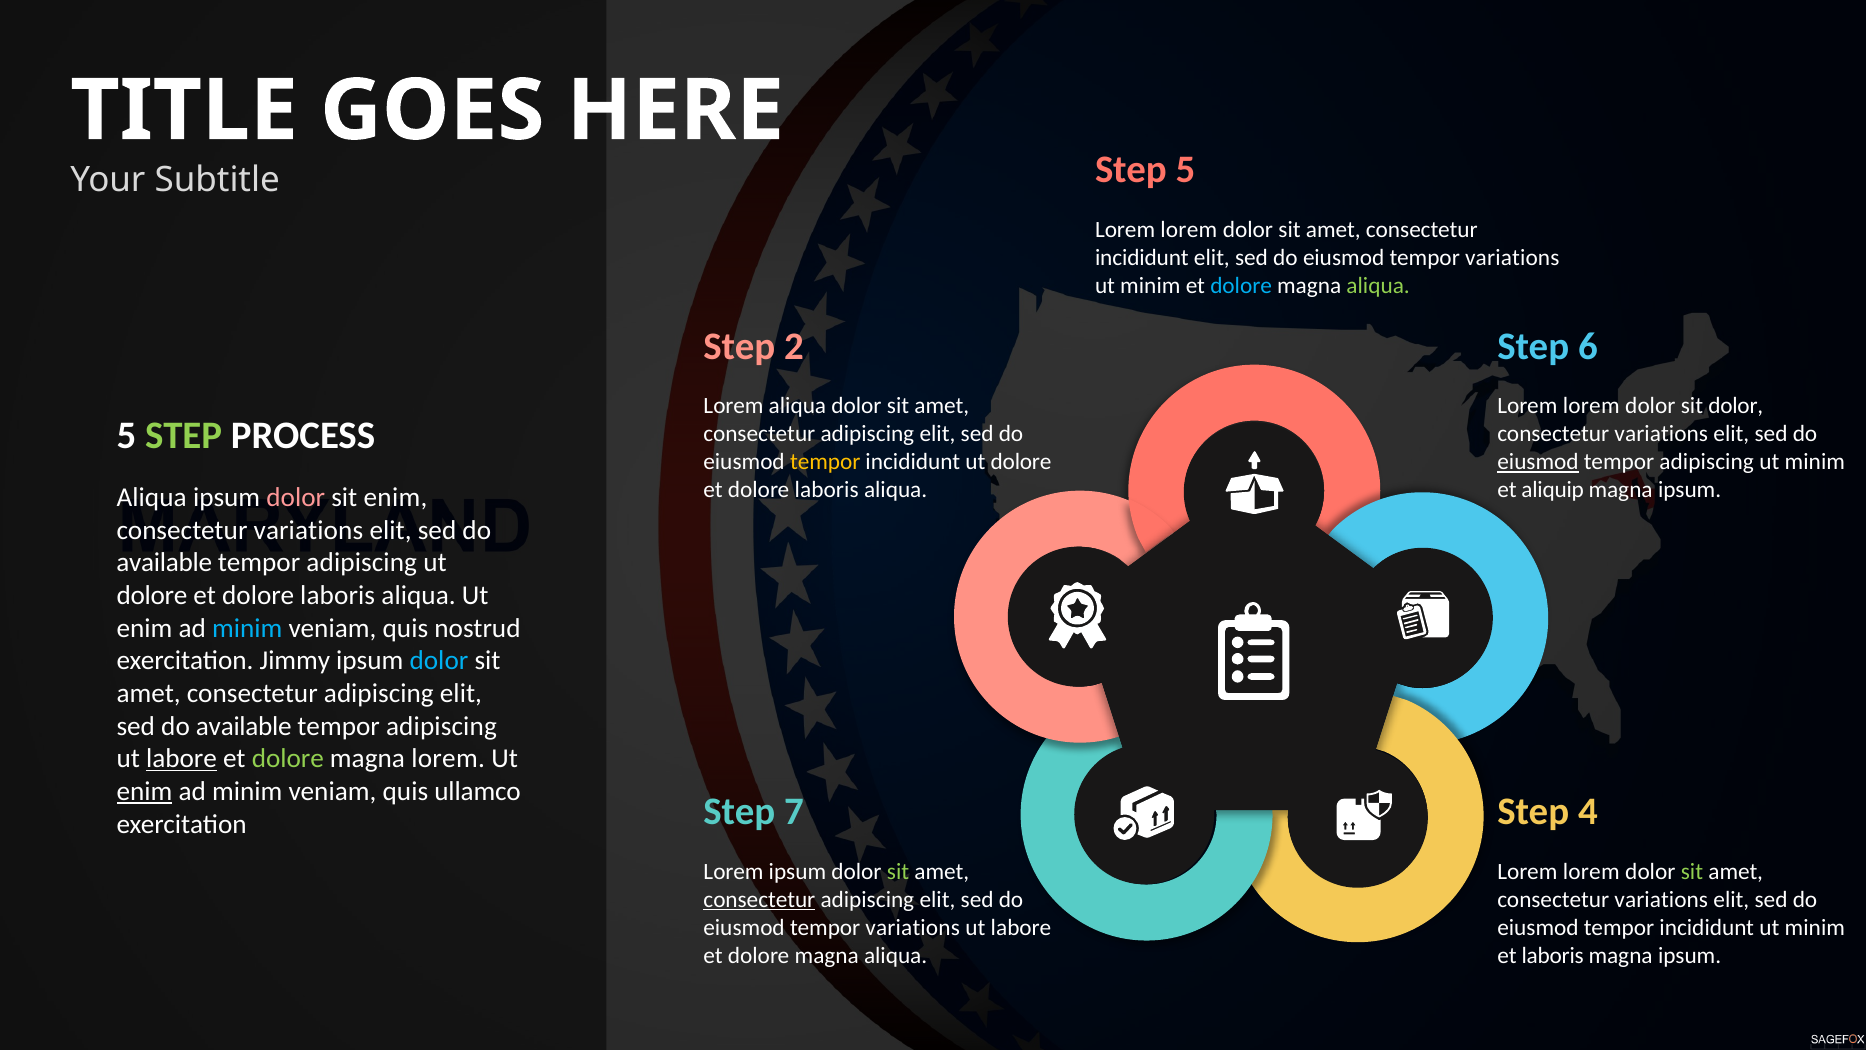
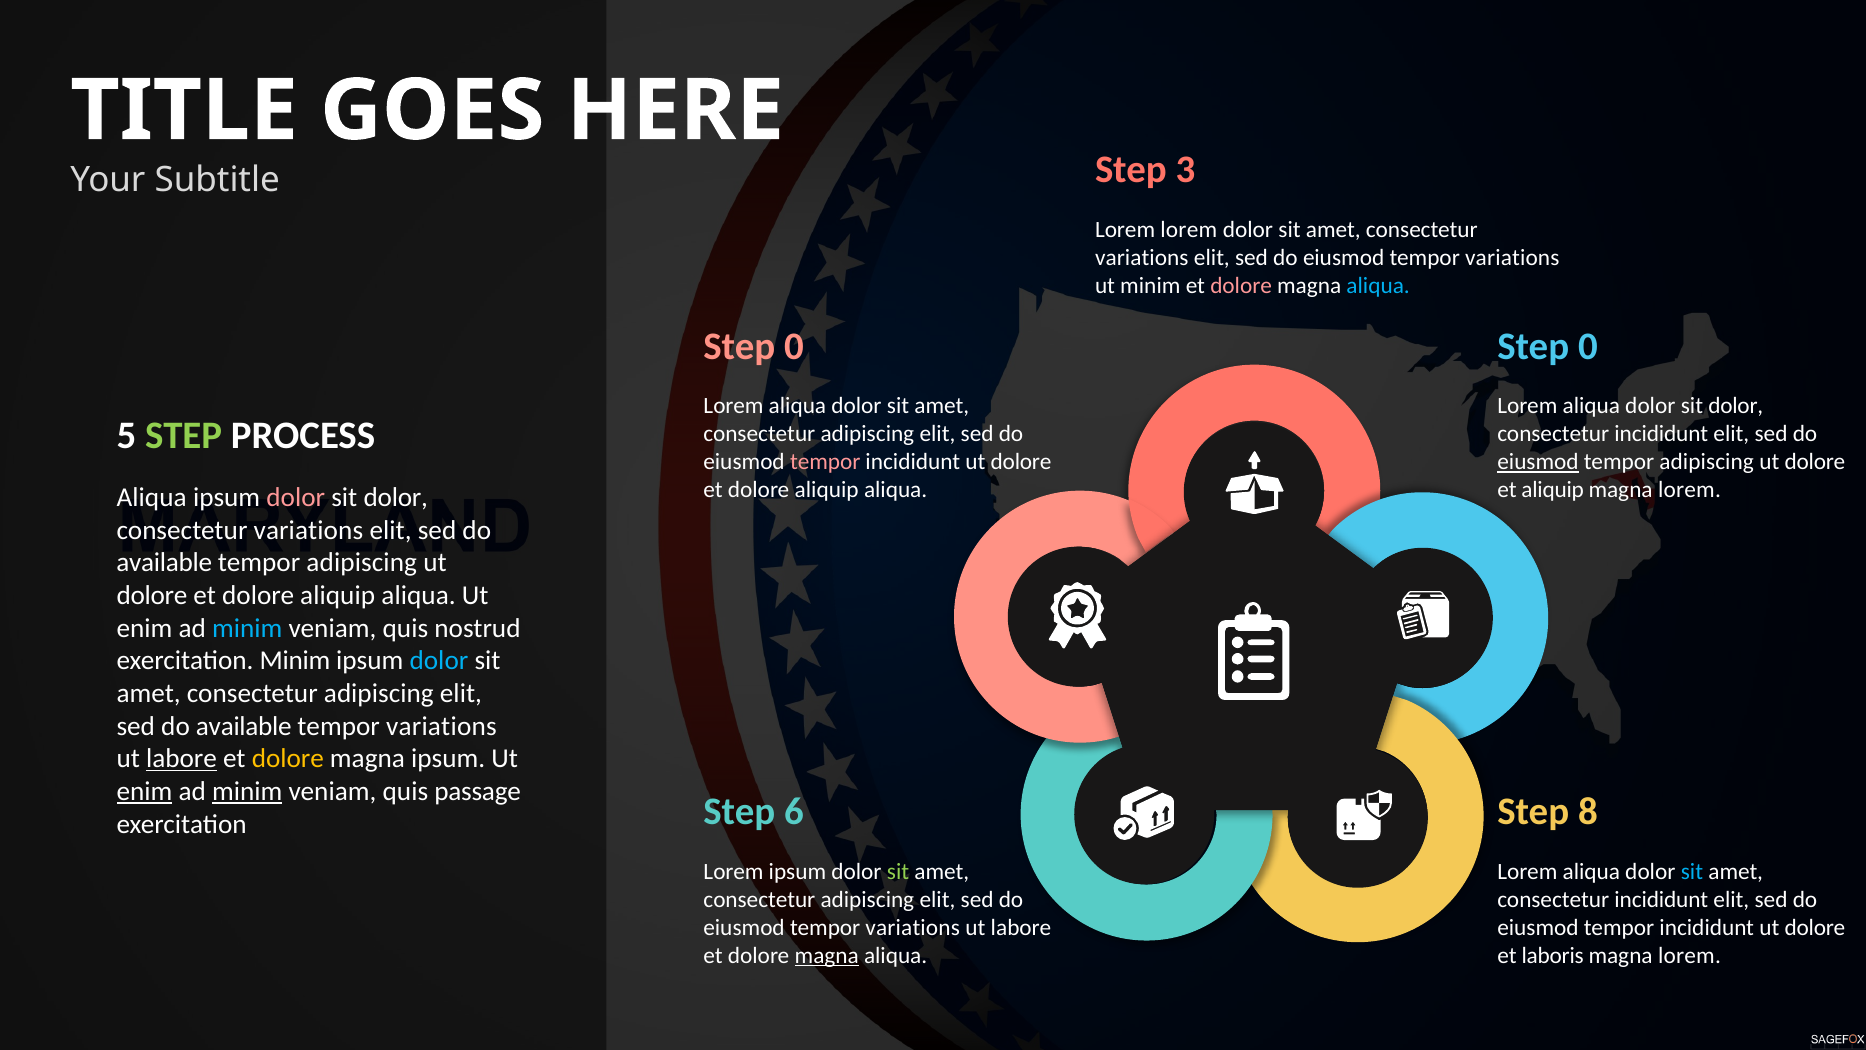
Step 5: 5 -> 3
incididunt at (1142, 257): incididunt -> variations
dolore at (1241, 285) colour: light blue -> pink
aliqua at (1378, 285) colour: light green -> light blue
2 at (794, 346): 2 -> 0
6 at (1588, 346): 6 -> 0
lorem at (1591, 406): lorem -> aliqua
variations at (1661, 434): variations -> incididunt
tempor at (825, 462) colour: yellow -> pink
minim at (1815, 462): minim -> dolore
laboris at (827, 490): laboris -> aliquip
ipsum at (1690, 490): ipsum -> lorem
enim at (396, 497): enim -> dolor
laboris at (338, 595): laboris -> aliquip
exercitation Jimmy: Jimmy -> Minim
adipiscing at (441, 726): adipiscing -> variations
dolore at (288, 759) colour: light green -> yellow
magna lorem: lorem -> ipsum
minim at (247, 791) underline: none -> present
ullamco: ullamco -> passage
7: 7 -> 6
4: 4 -> 8
lorem at (1591, 871): lorem -> aliqua
sit at (1692, 871) colour: light green -> light blue
consectetur at (759, 899) underline: present -> none
variations at (1661, 899): variations -> incididunt
minim at (1815, 927): minim -> dolore
magna at (827, 955) underline: none -> present
ipsum at (1690, 955): ipsum -> lorem
